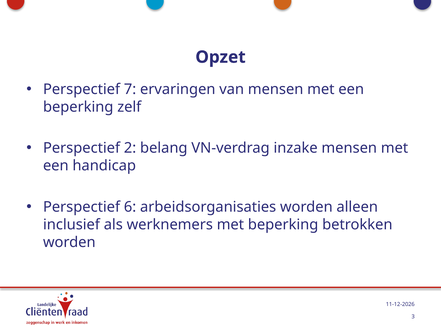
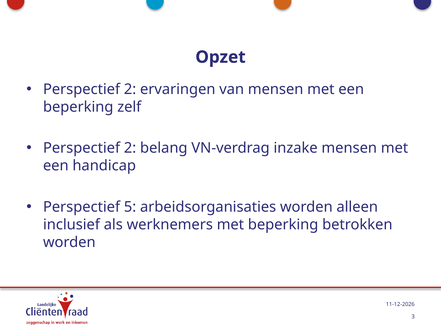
7 at (130, 89): 7 -> 2
6: 6 -> 5
